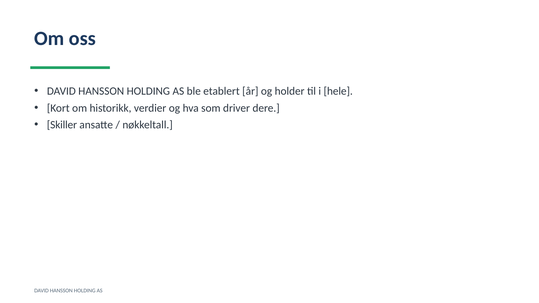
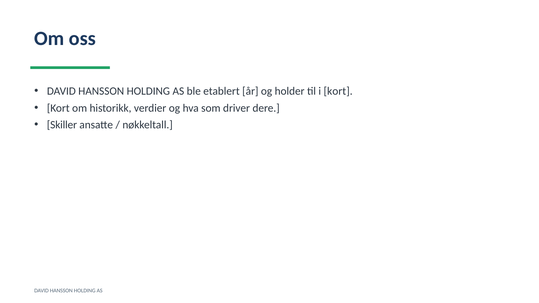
i hele: hele -> kort
